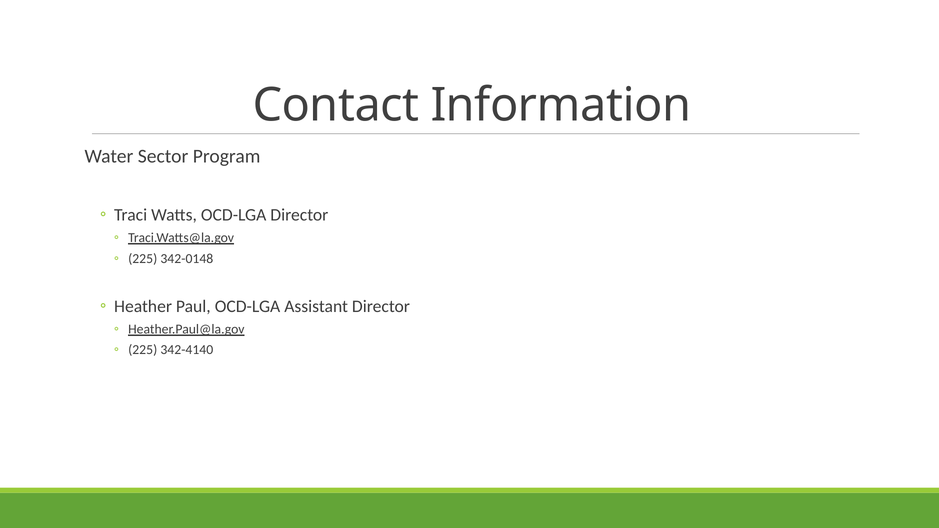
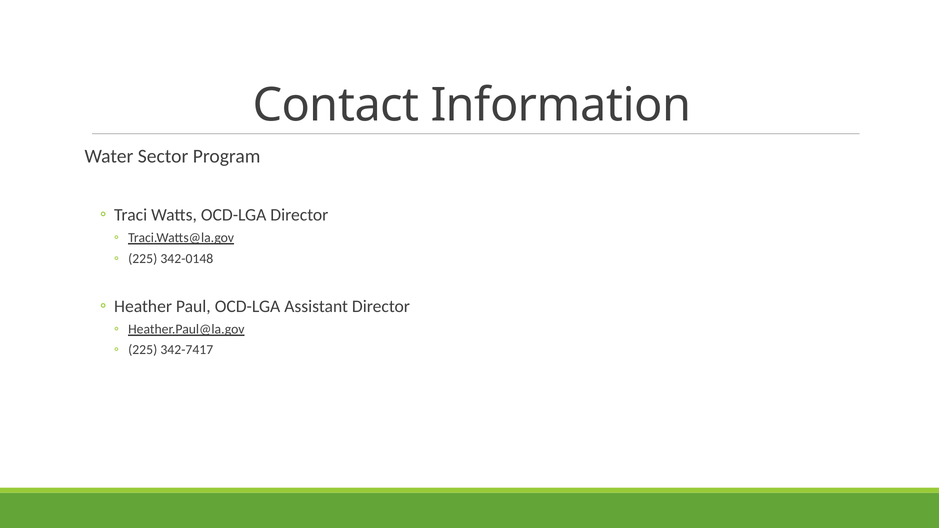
342-4140: 342-4140 -> 342-7417
